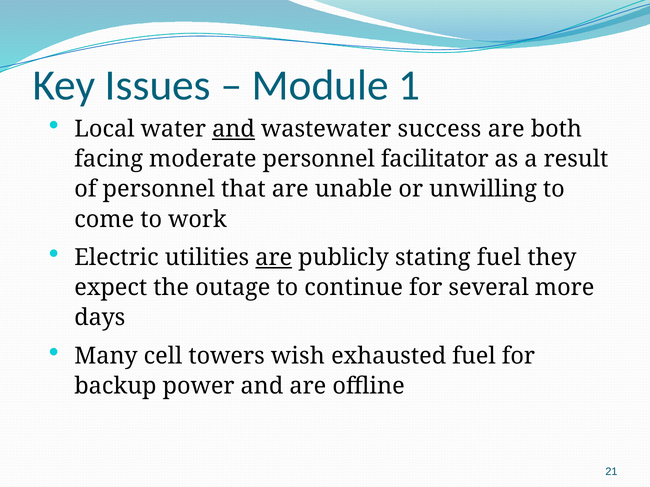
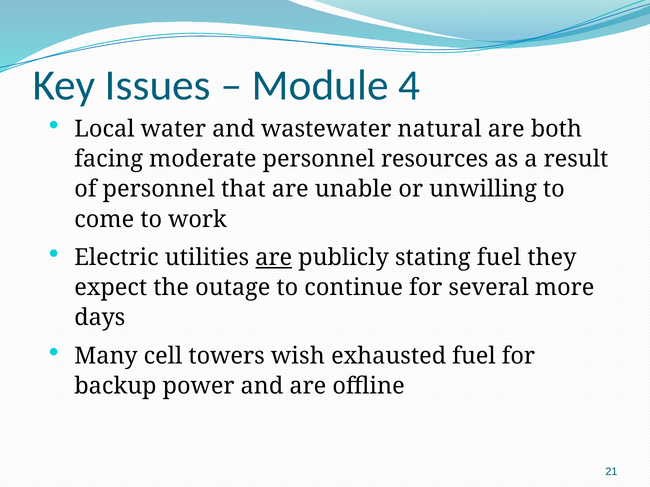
1: 1 -> 4
and at (234, 129) underline: present -> none
success: success -> natural
facilitator: facilitator -> resources
